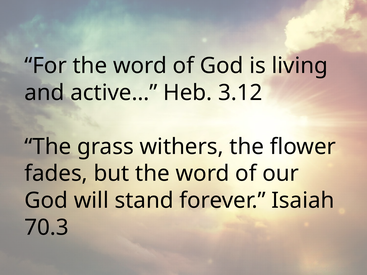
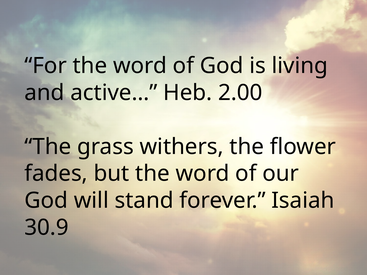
3.12: 3.12 -> 2.00
70.3: 70.3 -> 30.9
